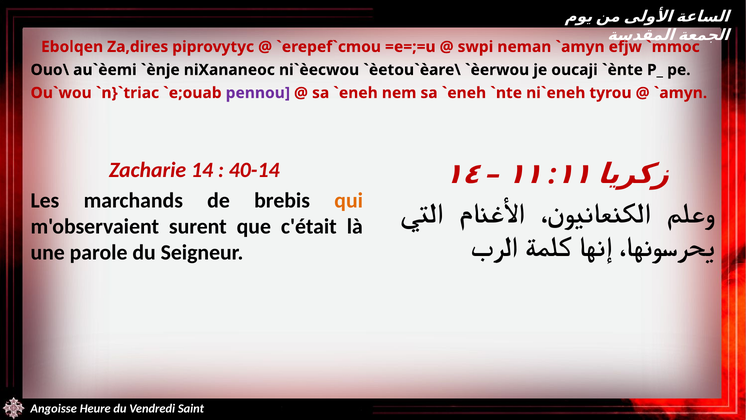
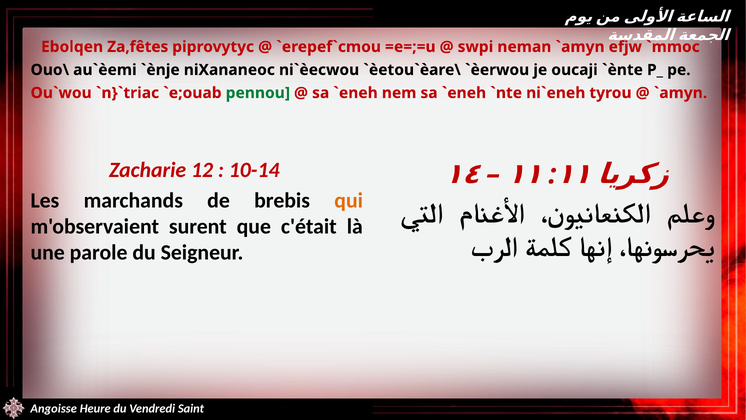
Za,dires: Za,dires -> Za,fêtes
pennou colour: purple -> green
14: 14 -> 12
40-14: 40-14 -> 10-14
